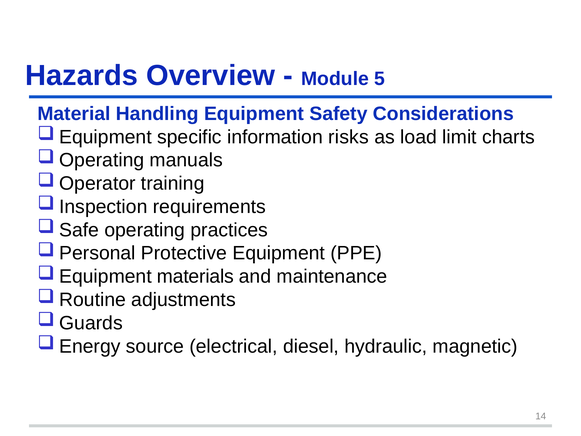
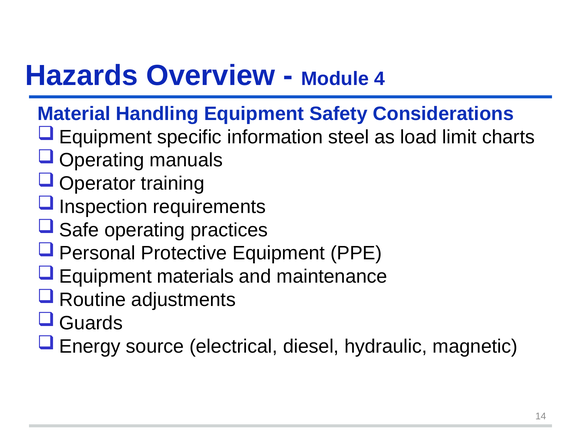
5: 5 -> 4
risks: risks -> steel
